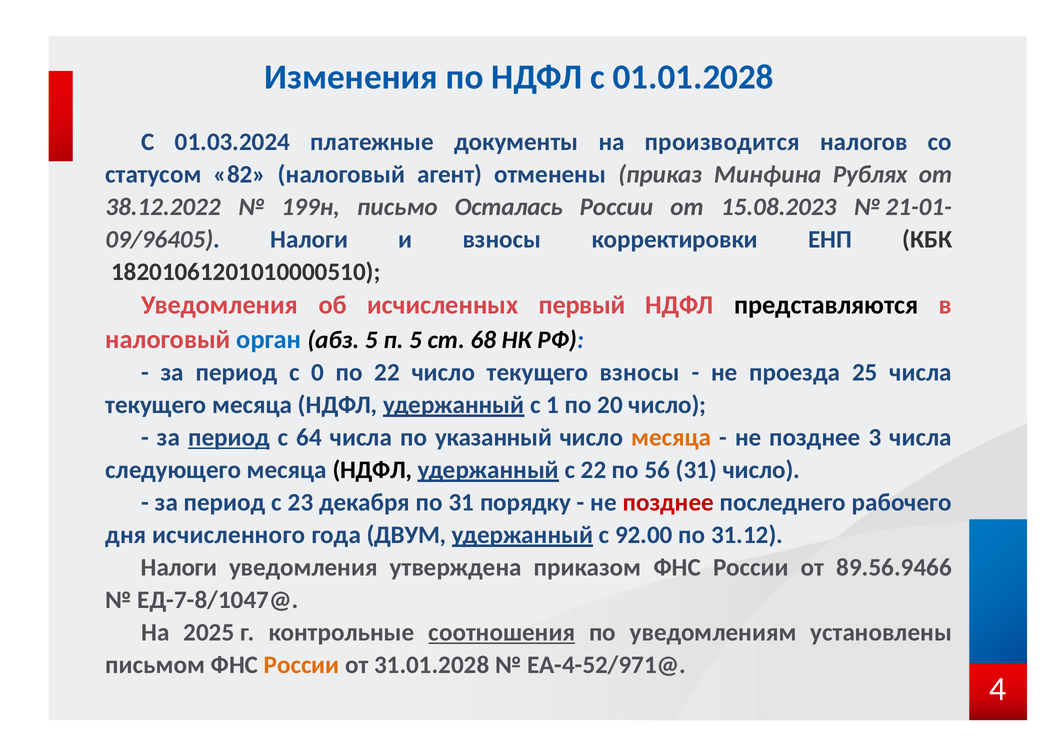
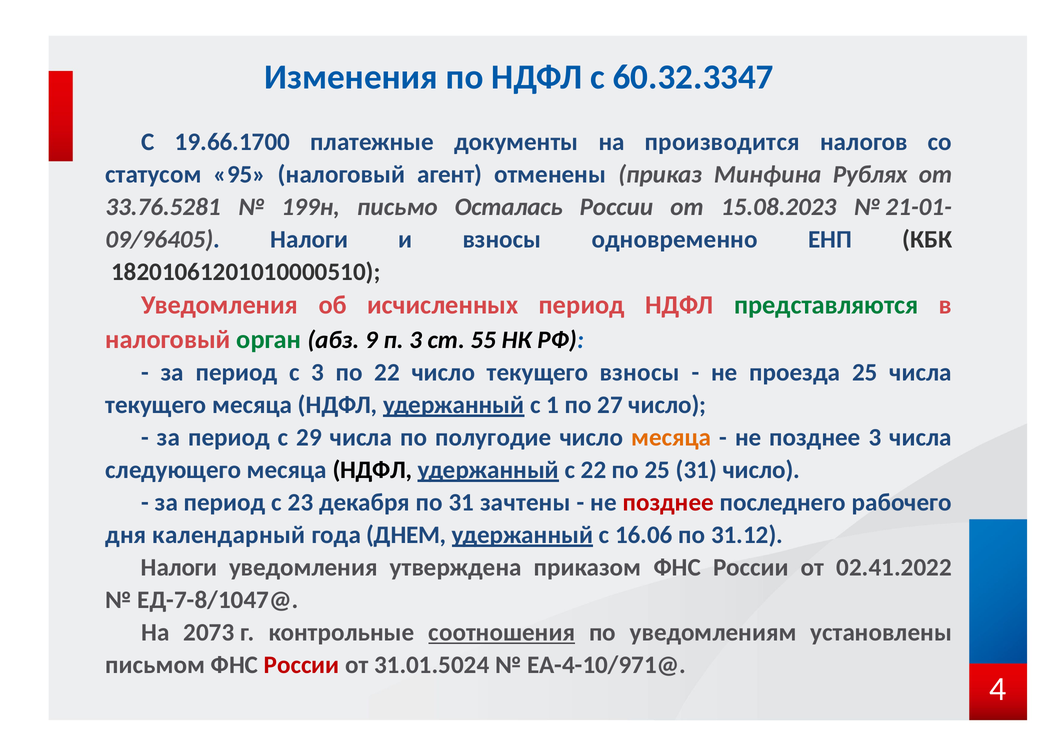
01.01.2028: 01.01.2028 -> 60.32.3347
01.03.2024: 01.03.2024 -> 19.66.1700
82: 82 -> 95
38.12.2022: 38.12.2022 -> 33.76.5281
корректировки: корректировки -> одновременно
исчисленных первый: первый -> период
представляются colour: black -> green
орган colour: blue -> green
абз 5: 5 -> 9
п 5: 5 -> 3
68: 68 -> 55
с 0: 0 -> 3
20: 20 -> 27
период at (229, 438) underline: present -> none
64: 64 -> 29
указанный: указанный -> полугодие
по 56: 56 -> 25
порядку: порядку -> зачтены
исчисленного: исчисленного -> календарный
ДВУМ: ДВУМ -> ДНЕМ
92.00: 92.00 -> 16.06
89.56.9466: 89.56.9466 -> 02.41.2022
2025: 2025 -> 2073
России at (302, 666) colour: orange -> red
31.01.2028: 31.01.2028 -> 31.01.5024
ЕА-4-52/971@: ЕА-4-52/971@ -> ЕА-4-10/971@
